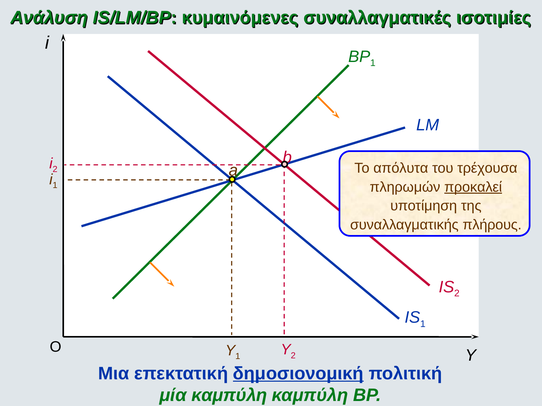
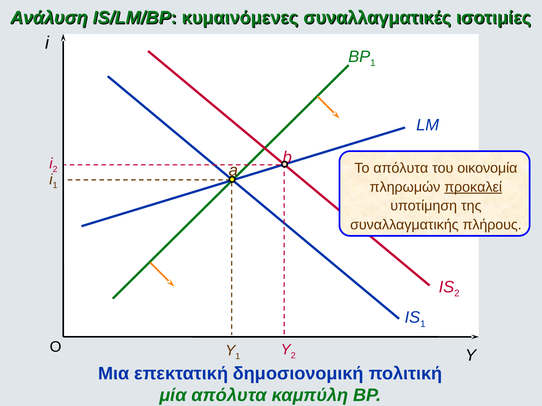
τρέχουσα: τρέχουσα -> οικονομία
δημοσιονομική underline: present -> none
μία καμπύλη: καμπύλη -> απόλυτα
